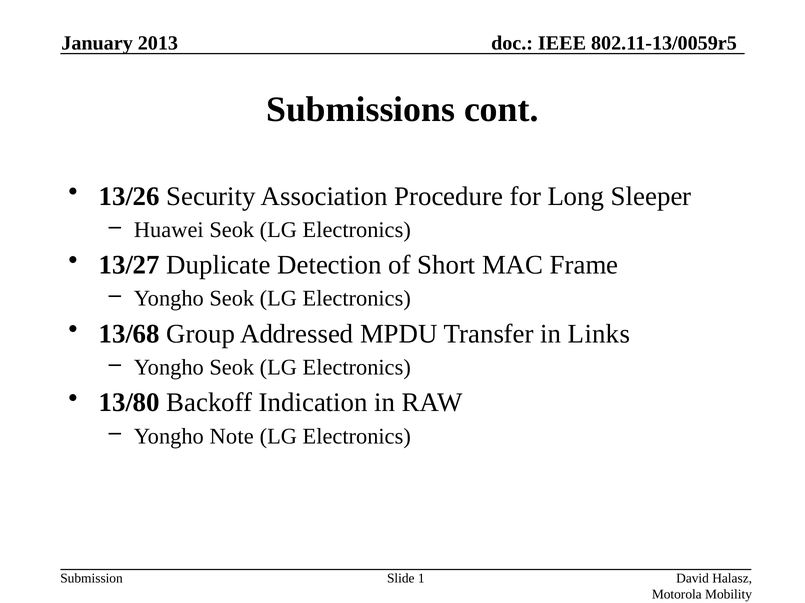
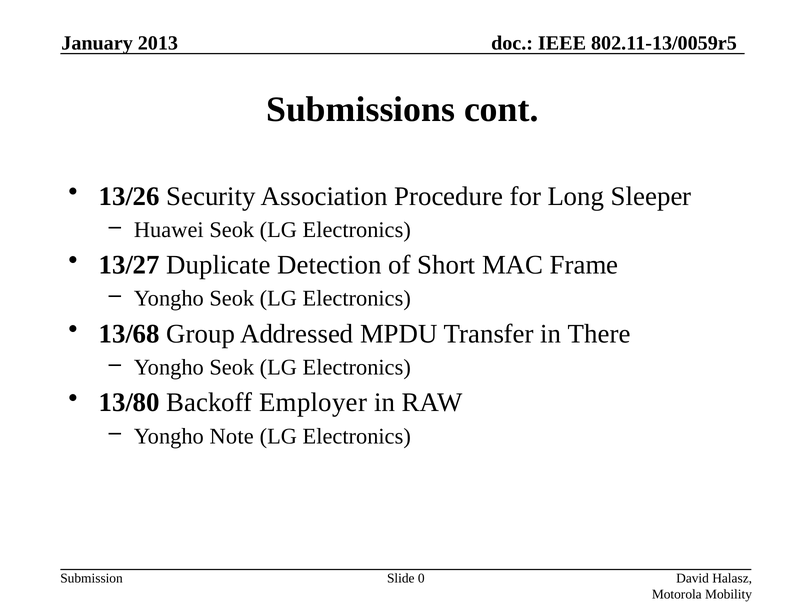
Links: Links -> There
Indication: Indication -> Employer
1: 1 -> 0
